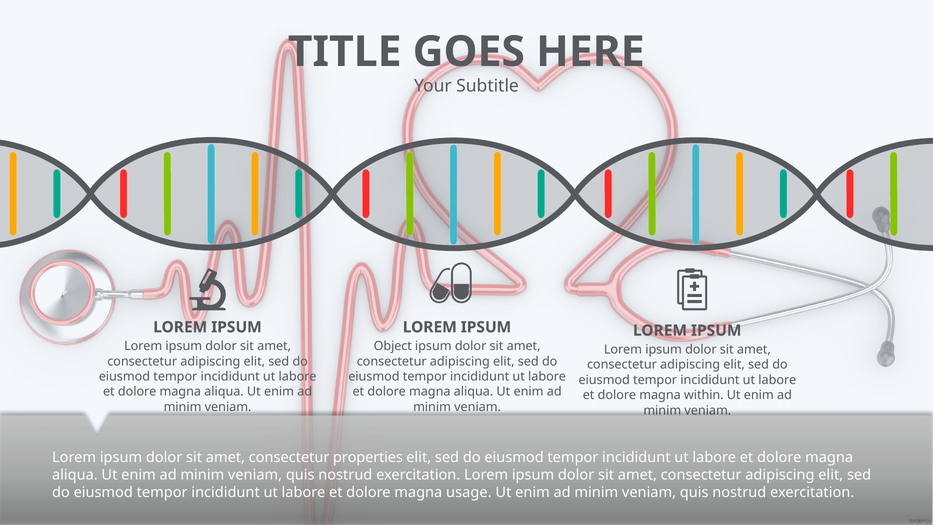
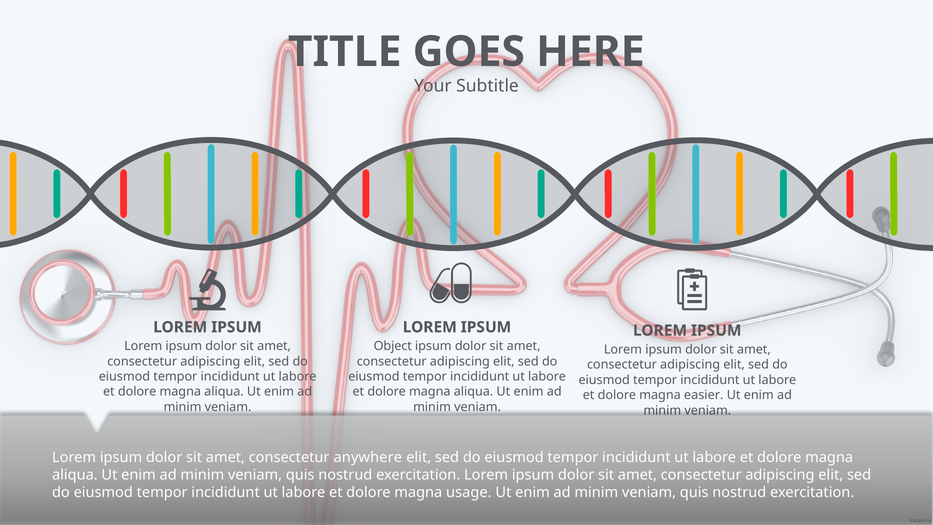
within: within -> easier
properties: properties -> anywhere
